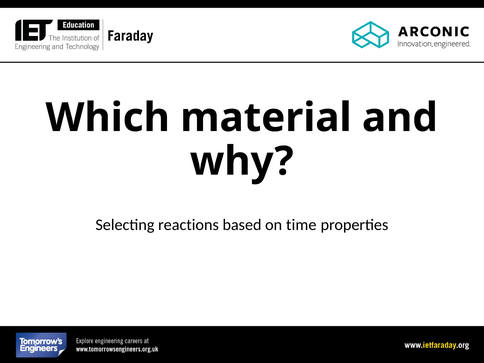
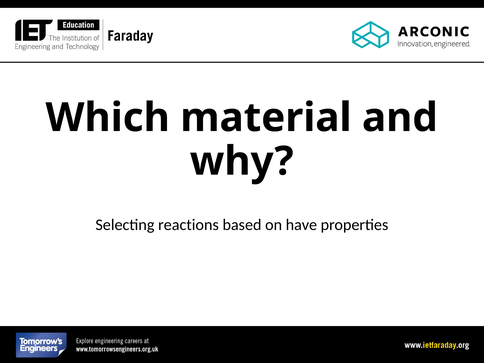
time: time -> have
